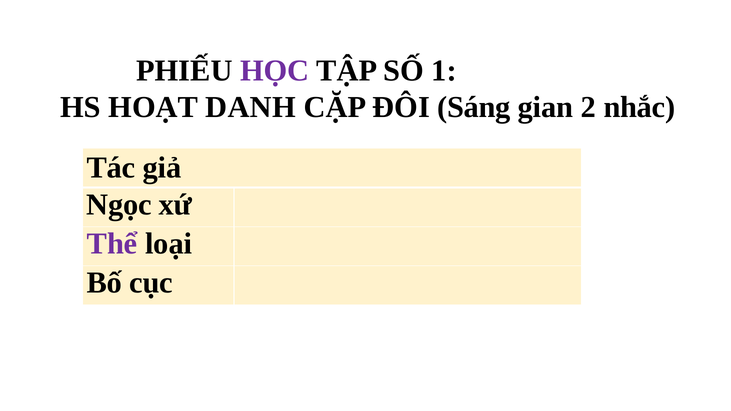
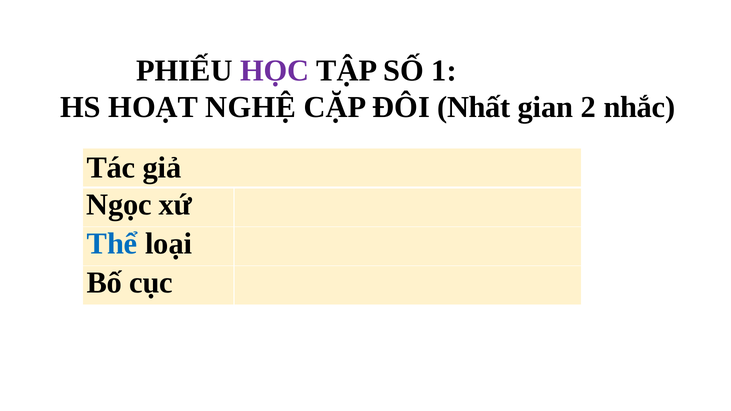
DANH: DANH -> NGHỆ
Sáng: Sáng -> Nhất
Thể colour: purple -> blue
